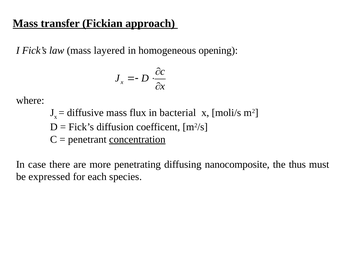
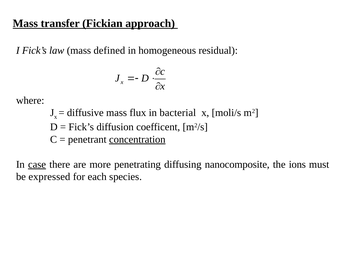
layered: layered -> defined
opening: opening -> residual
case underline: none -> present
thus: thus -> ions
